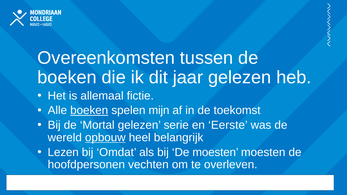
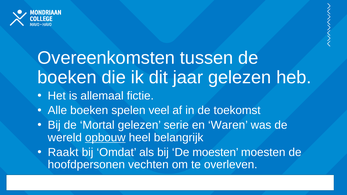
boeken at (89, 110) underline: present -> none
mijn: mijn -> veel
Eerste: Eerste -> Waren
Lezen: Lezen -> Raakt
